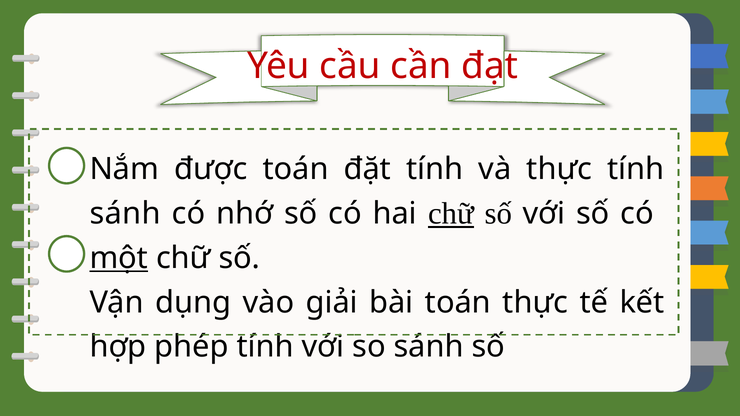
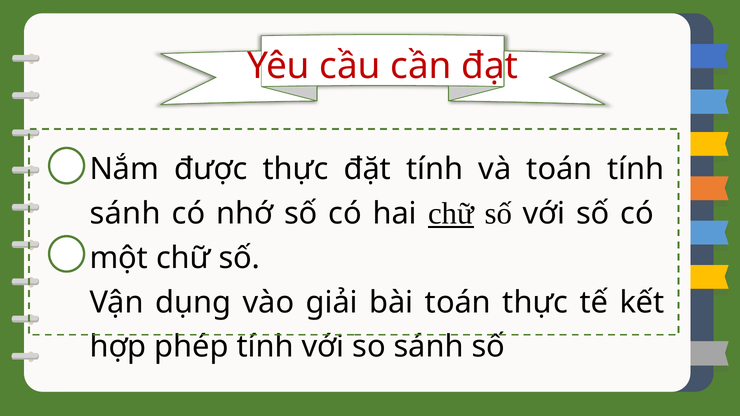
được toán: toán -> thực
và thực: thực -> toán
một underline: present -> none
